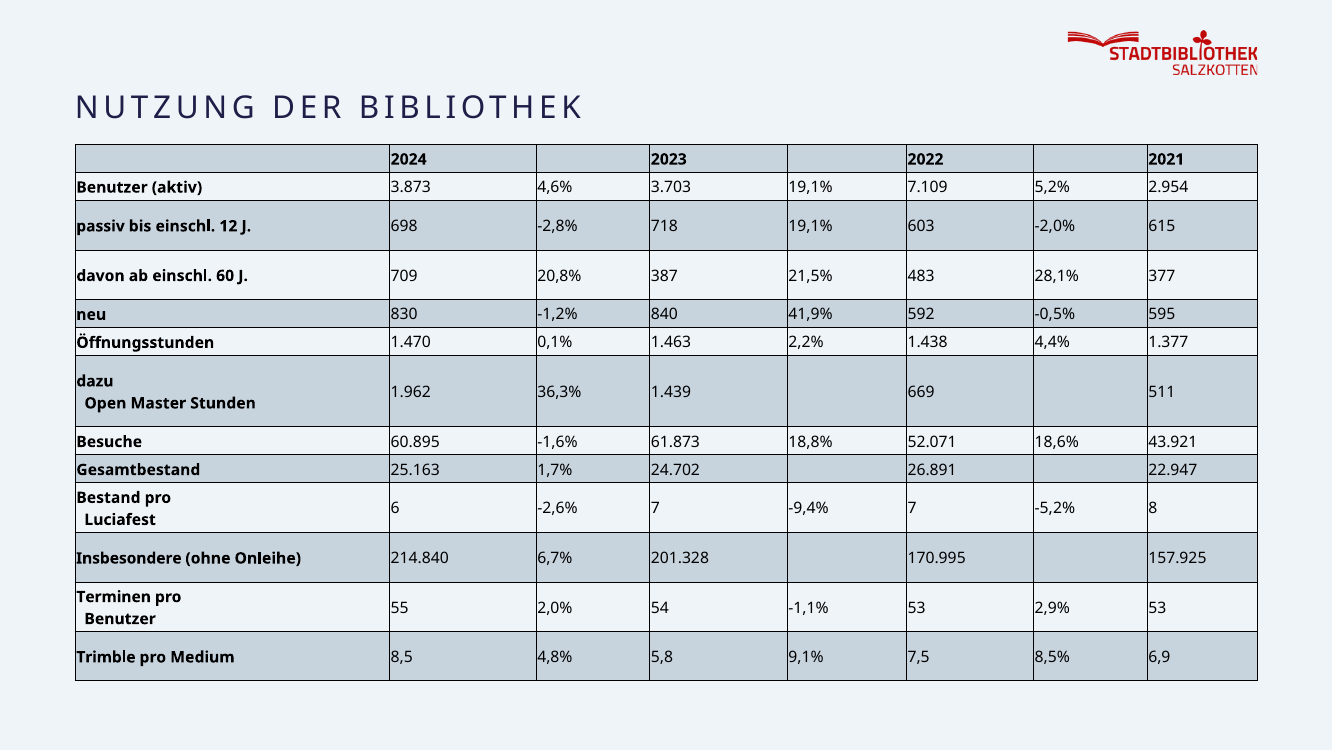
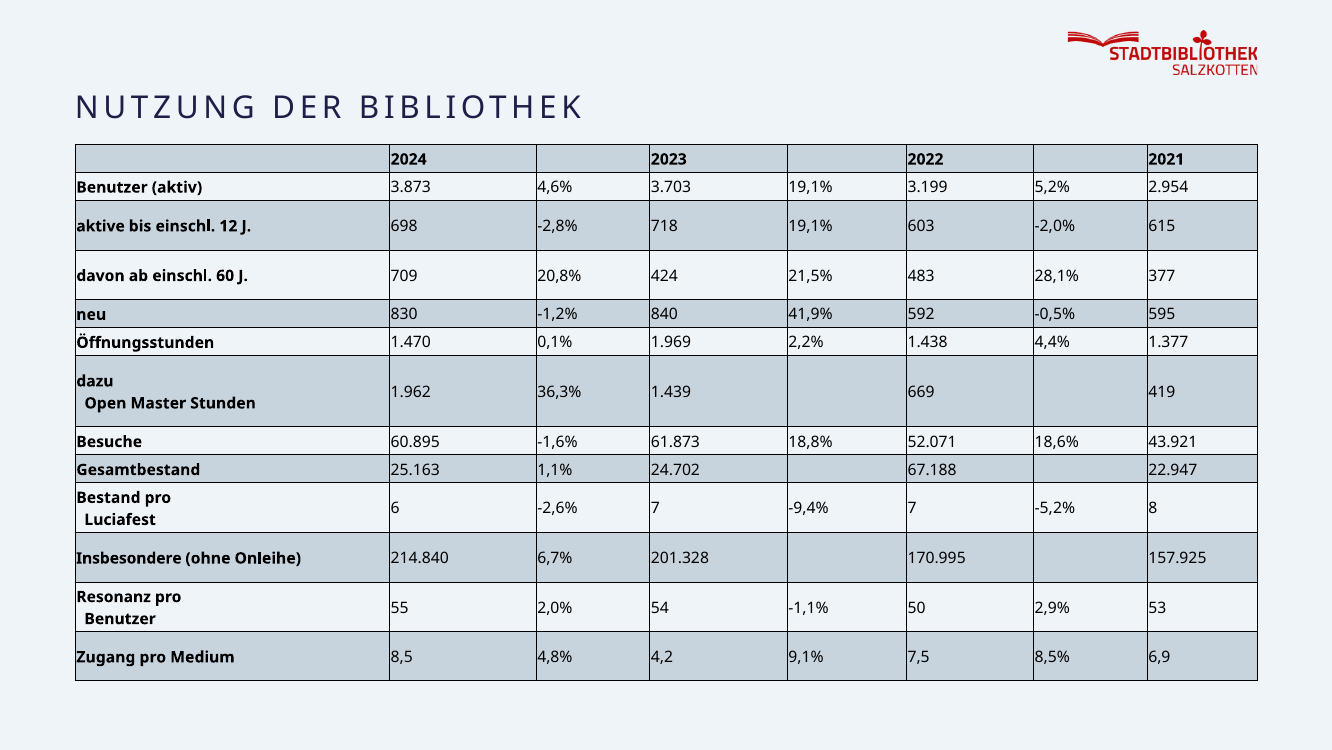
7.109: 7.109 -> 3.199
passiv: passiv -> aktive
387: 387 -> 424
1.463: 1.463 -> 1.969
511: 511 -> 419
1,7%: 1,7% -> 1,1%
26.891: 26.891 -> 67.188
Terminen: Terminen -> Resonanz
-1,1% 53: 53 -> 50
Trimble: Trimble -> Zugang
5,8: 5,8 -> 4,2
